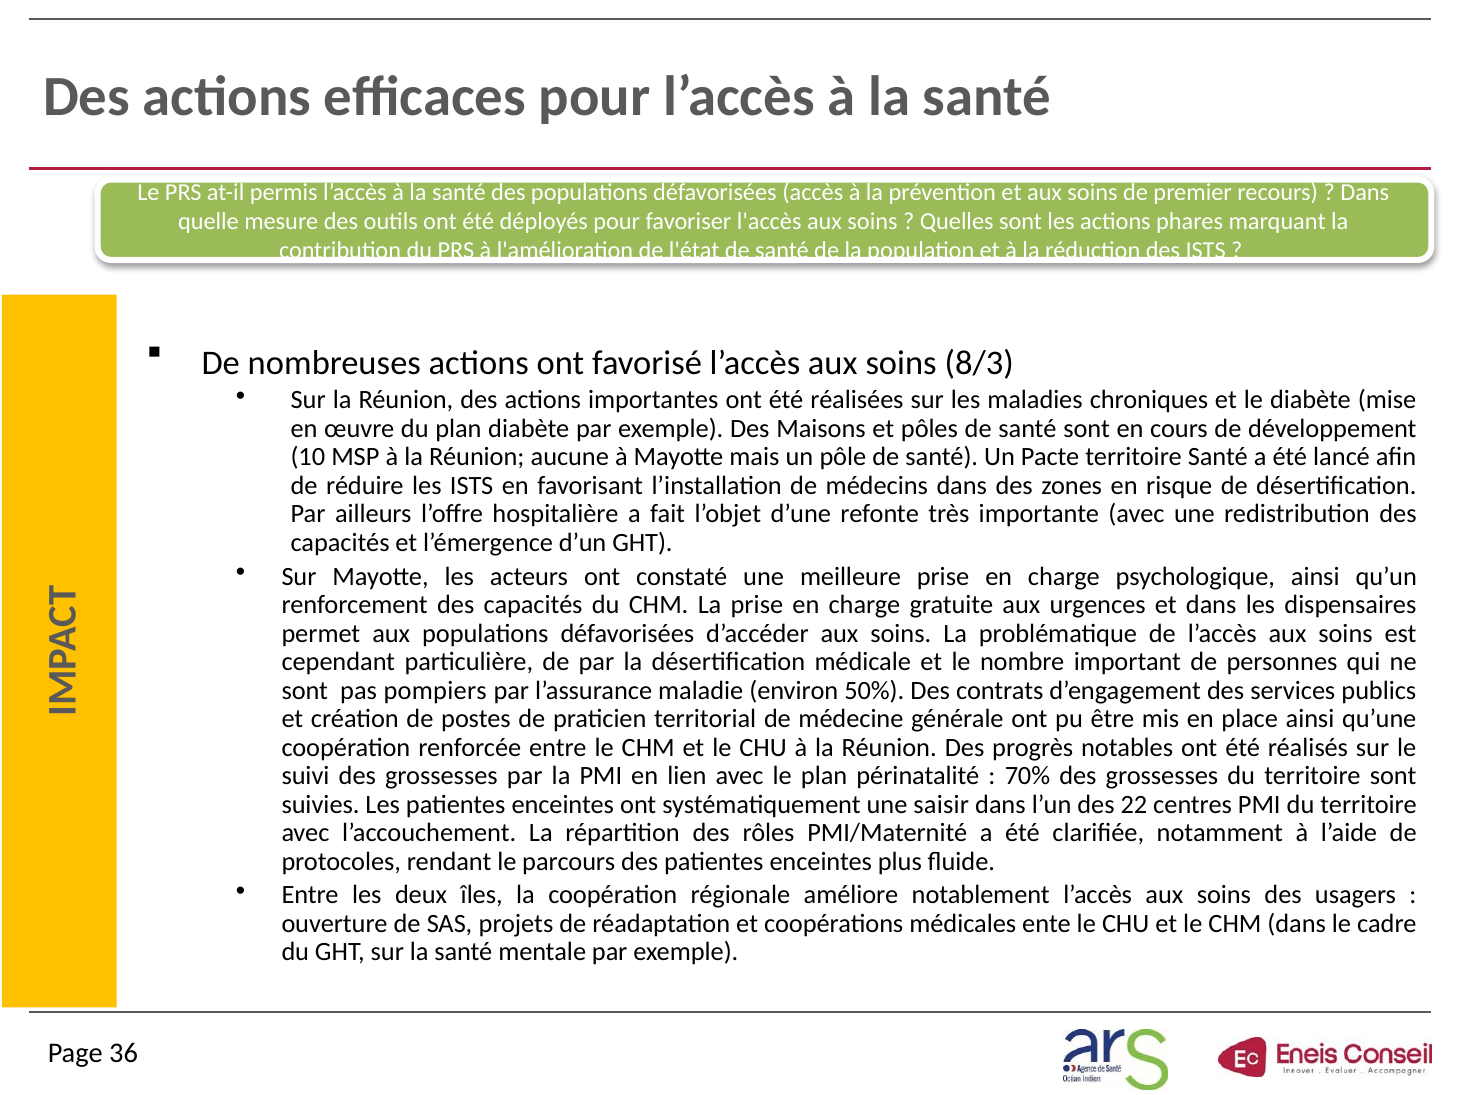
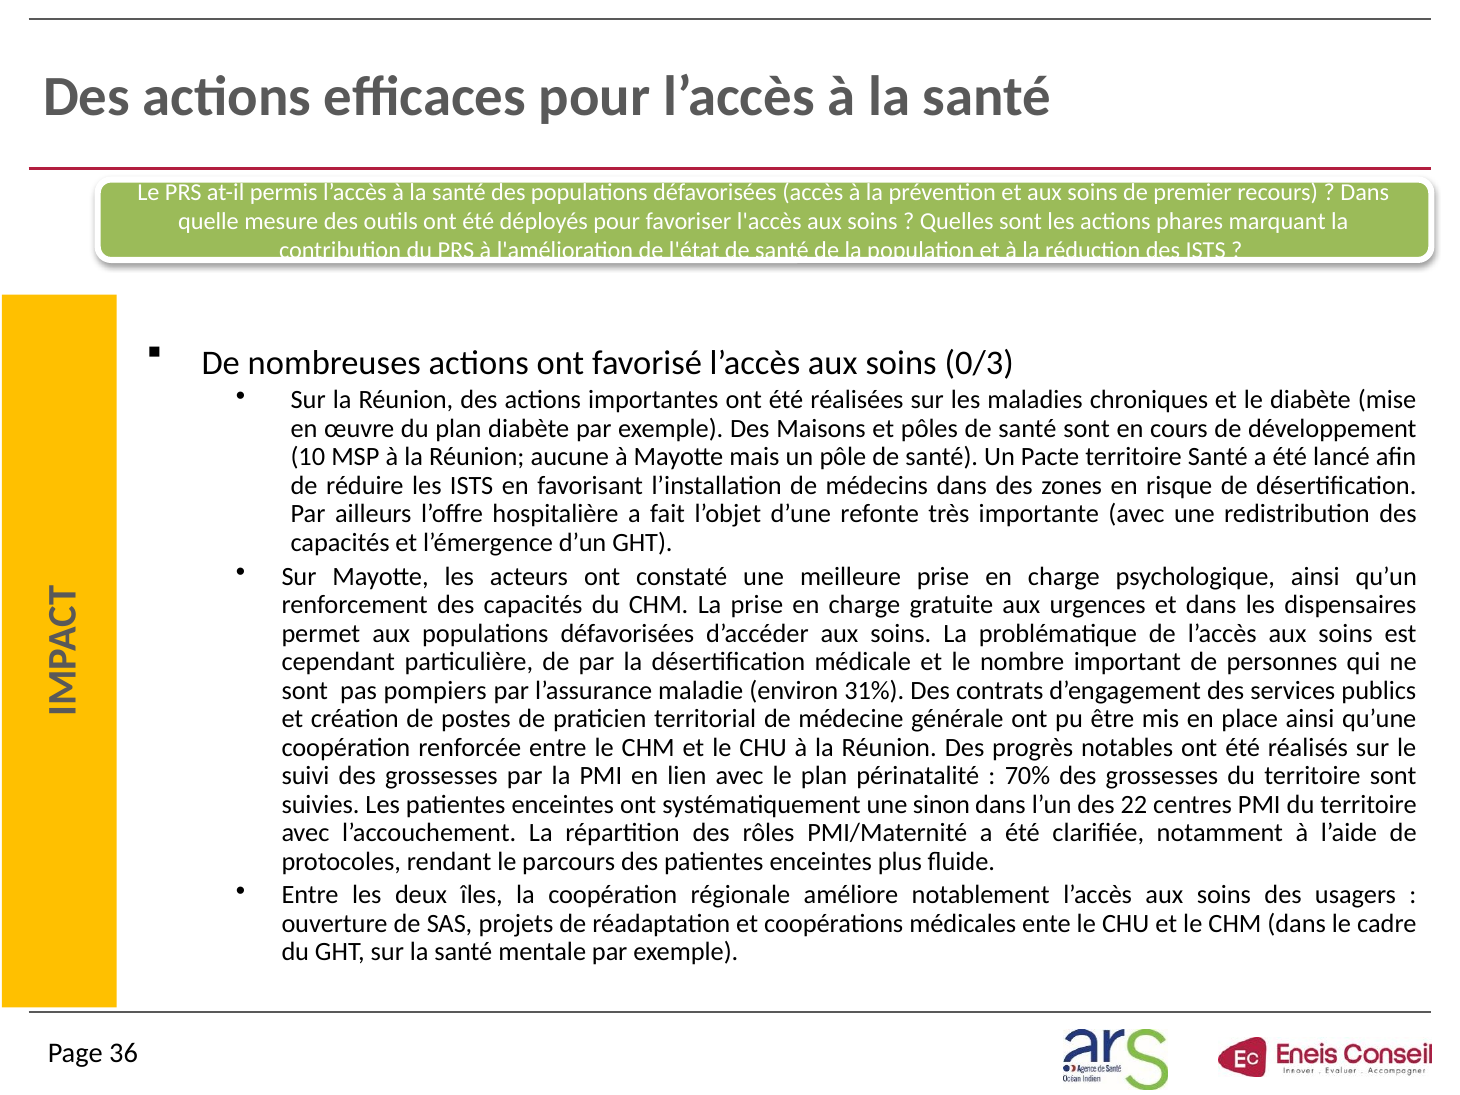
8/3: 8/3 -> 0/3
50%: 50% -> 31%
saisir: saisir -> sinon
